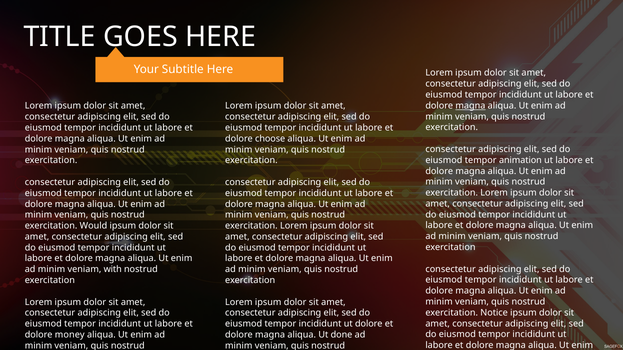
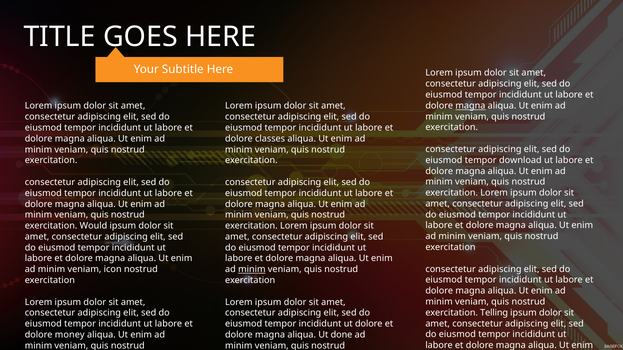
choose: choose -> classes
animation: animation -> download
with: with -> icon
minim at (252, 270) underline: none -> present
Notice: Notice -> Telling
